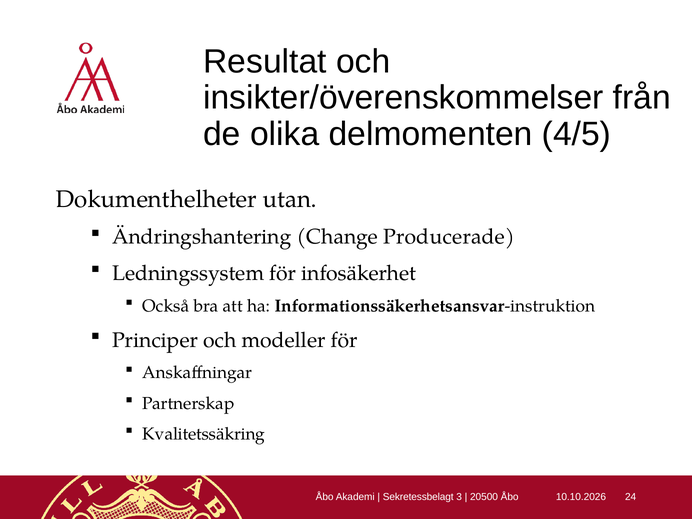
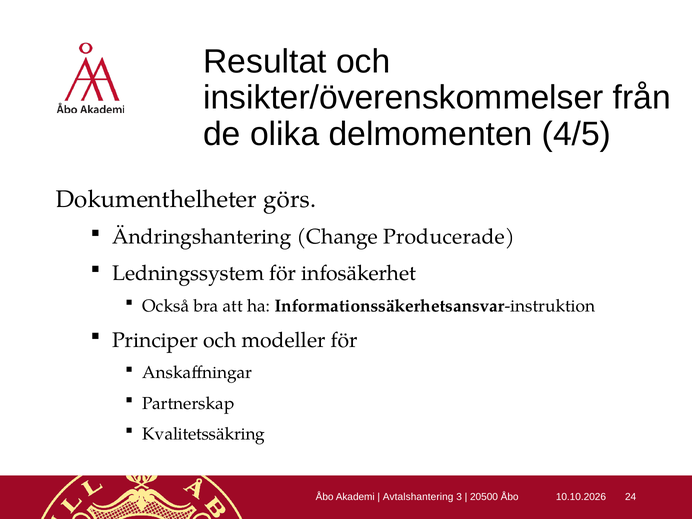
utan: utan -> görs
Sekretessbelagt: Sekretessbelagt -> Avtalshantering
